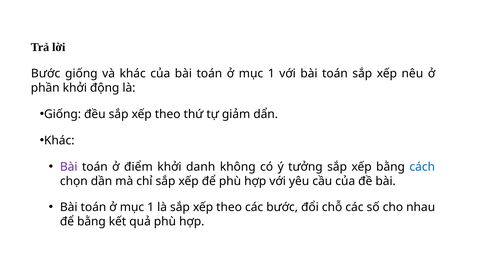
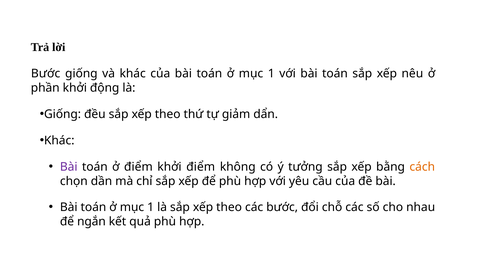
khởi danh: danh -> điểm
cách colour: blue -> orange
để bằng: bằng -> ngắn
